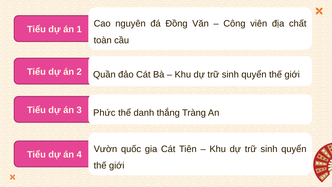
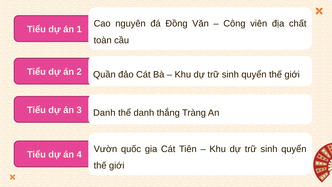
3 Phức: Phức -> Danh
